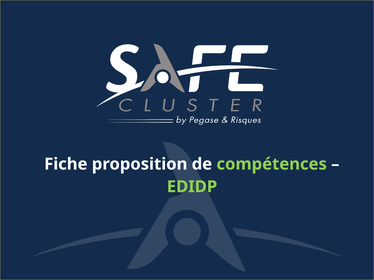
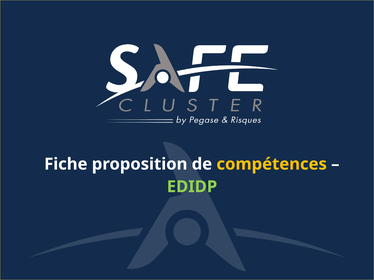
compétences colour: light green -> yellow
